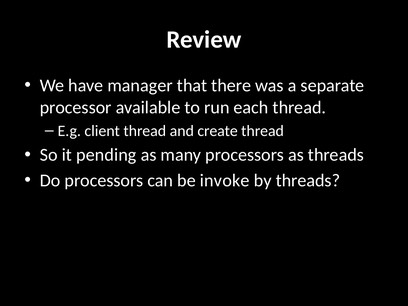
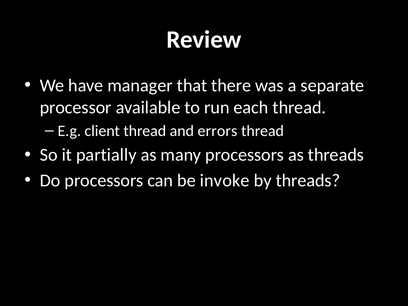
create: create -> errors
pending: pending -> partially
